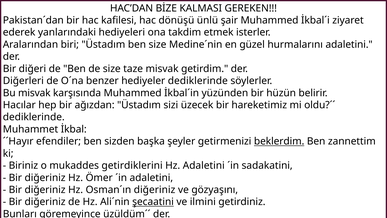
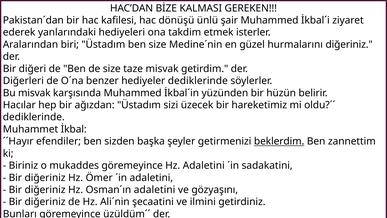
hurmalarını adaletini: adaletini -> diğeriniz
mukaddes getirdiklerini: getirdiklerini -> göremeyince
Osman´ın diğeriniz: diğeriniz -> adaletini
şecaatini underline: present -> none
